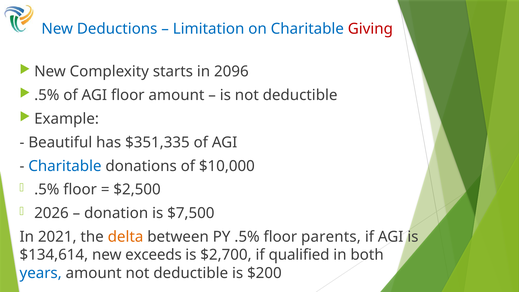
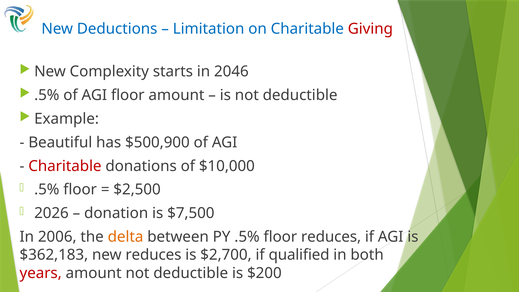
2096: 2096 -> 2046
$351,335: $351,335 -> $500,900
Charitable at (65, 166) colour: blue -> red
2021: 2021 -> 2006
floor parents: parents -> reduces
$134,614: $134,614 -> $362,183
new exceeds: exceeds -> reduces
years colour: blue -> red
